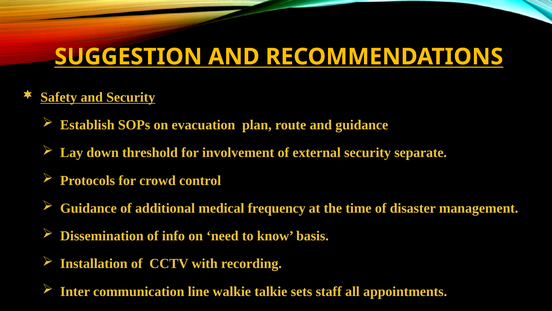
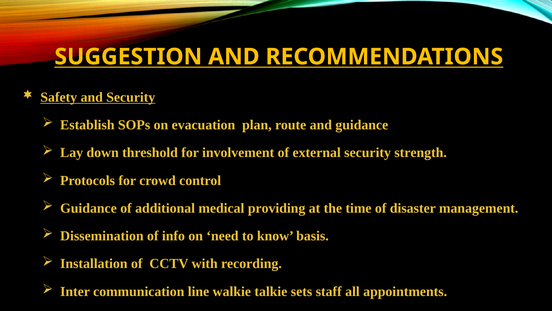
separate: separate -> strength
frequency: frequency -> providing
